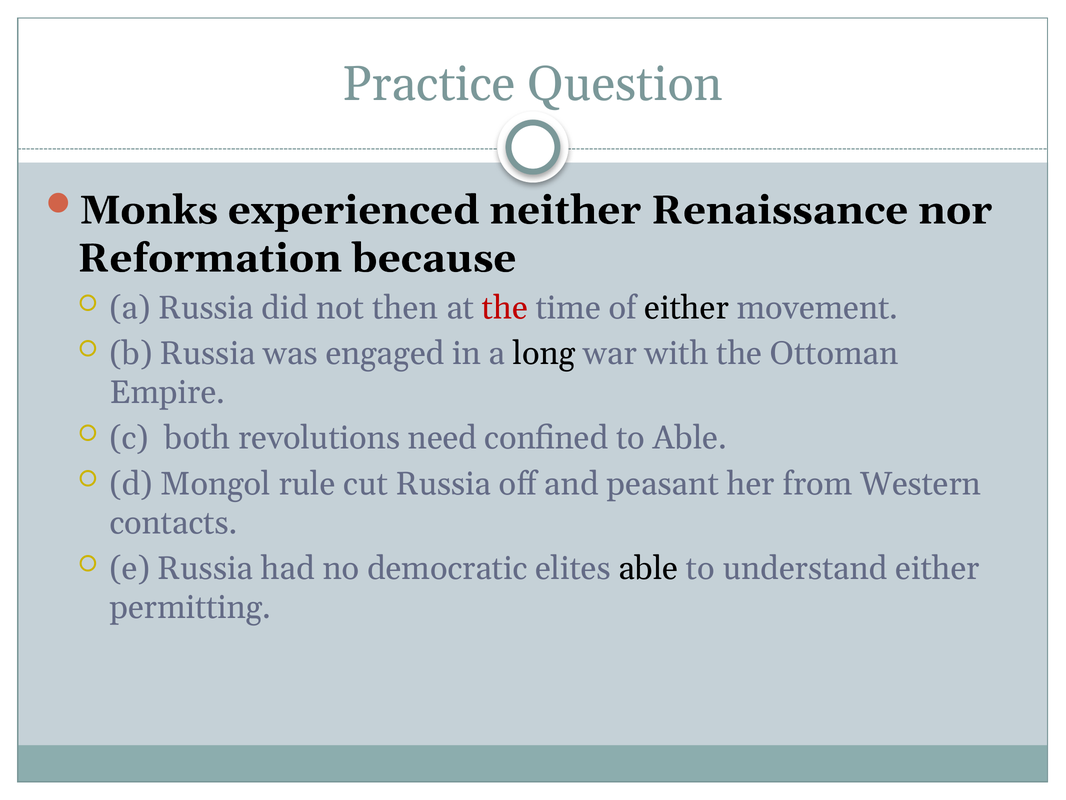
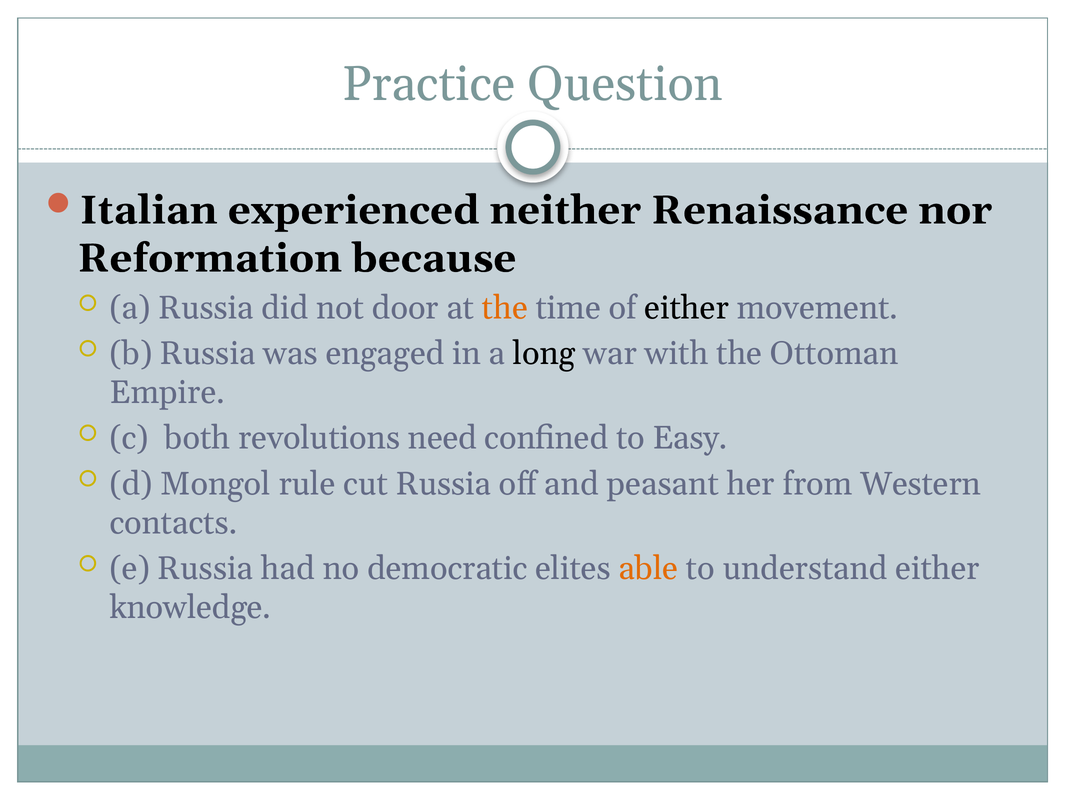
Monks: Monks -> Italian
then: then -> door
the at (505, 308) colour: red -> orange
to Able: Able -> Easy
able at (648, 568) colour: black -> orange
permitting: permitting -> knowledge
